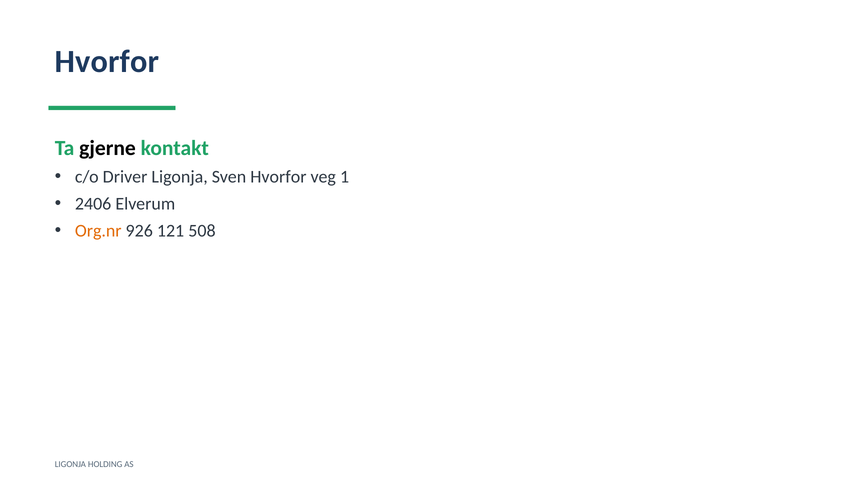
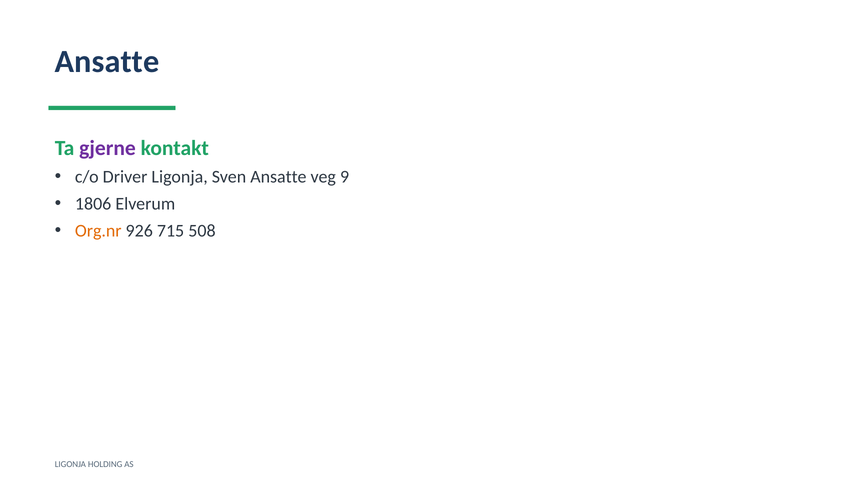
Hvorfor at (107, 61): Hvorfor -> Ansatte
gjerne colour: black -> purple
Sven Hvorfor: Hvorfor -> Ansatte
1: 1 -> 9
2406: 2406 -> 1806
121: 121 -> 715
